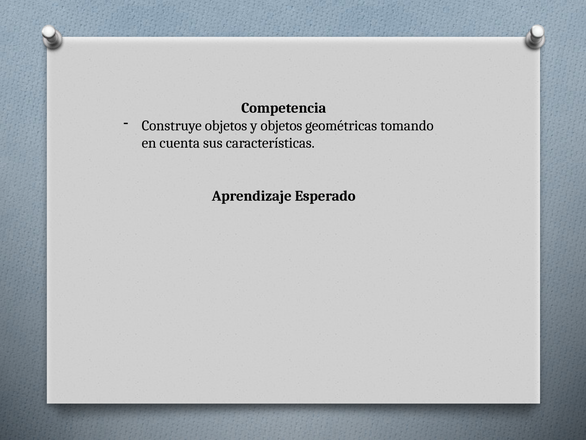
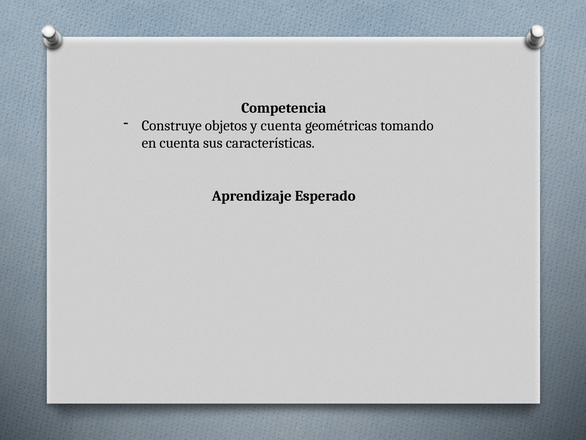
y objetos: objetos -> cuenta
